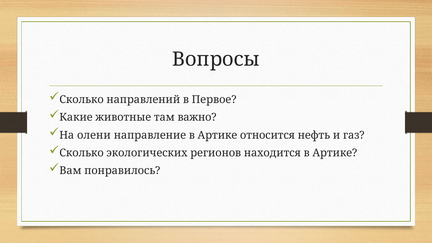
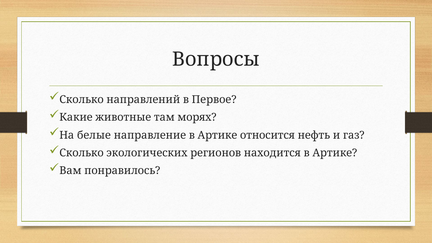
важно: важно -> морях
олени: олени -> белые
